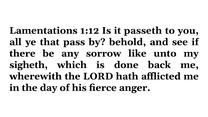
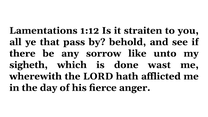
passeth: passeth -> straiten
back: back -> wast
